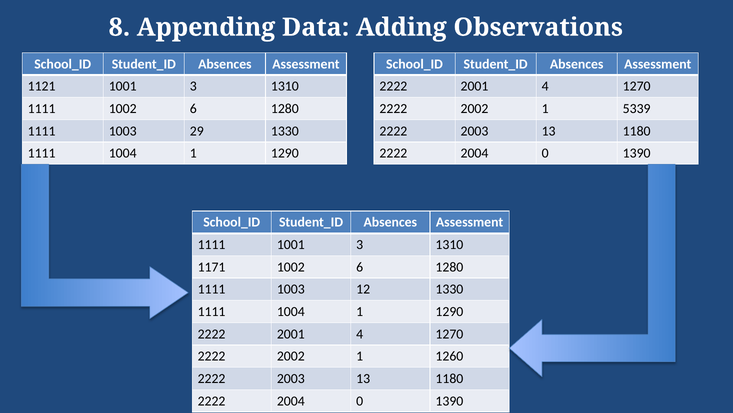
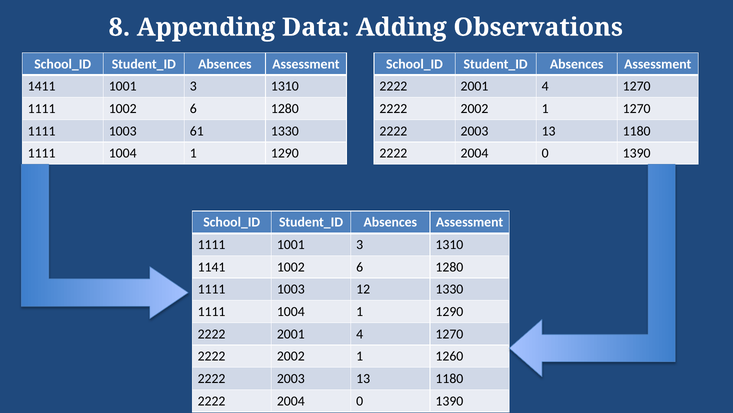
1121: 1121 -> 1411
1 5339: 5339 -> 1270
29: 29 -> 61
1171: 1171 -> 1141
